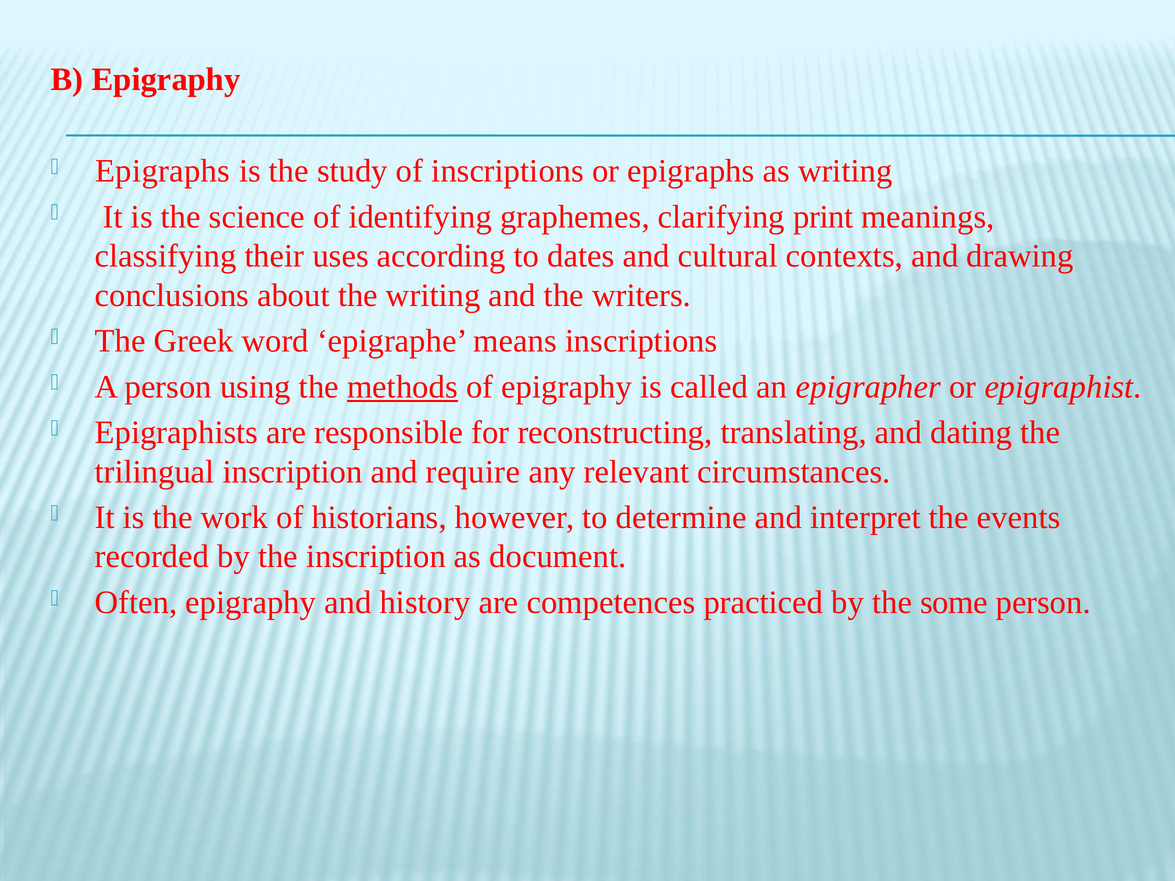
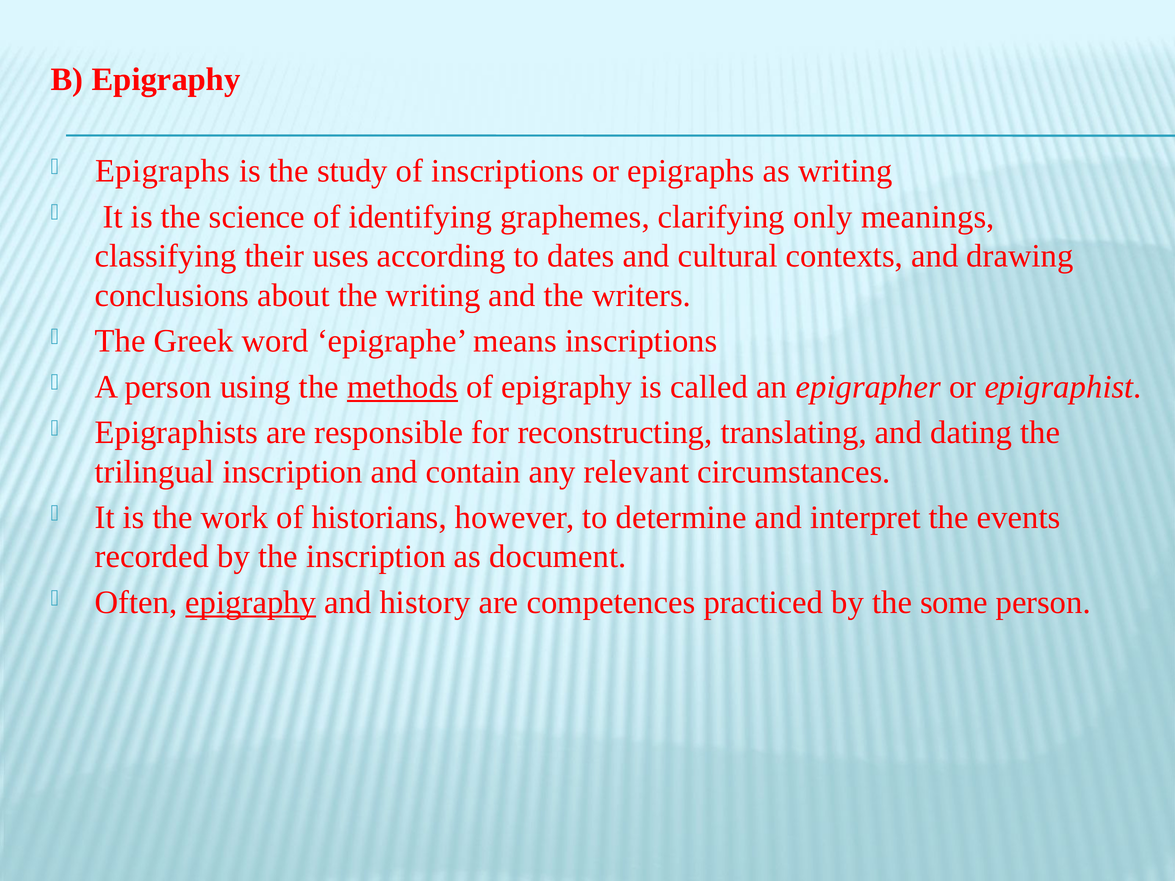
print: print -> only
require: require -> contain
epigraphy at (251, 603) underline: none -> present
